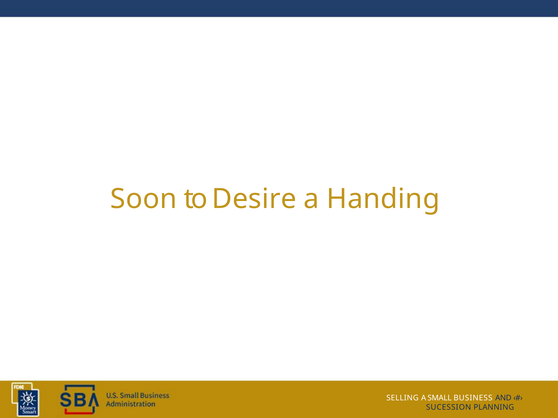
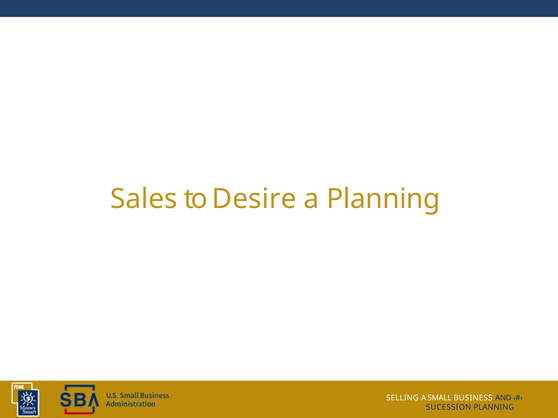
Soon: Soon -> Sales
a Handing: Handing -> Planning
